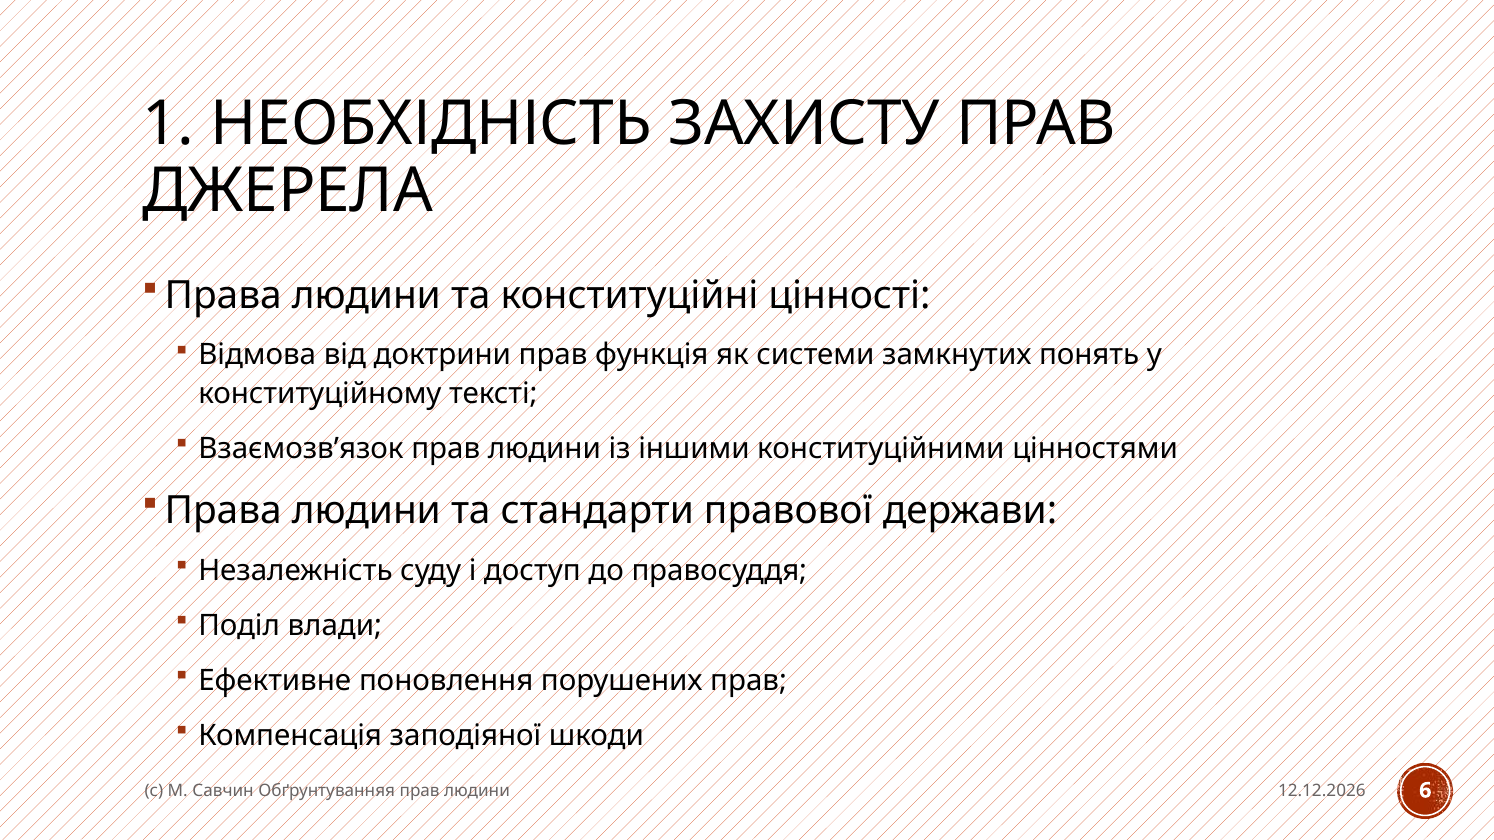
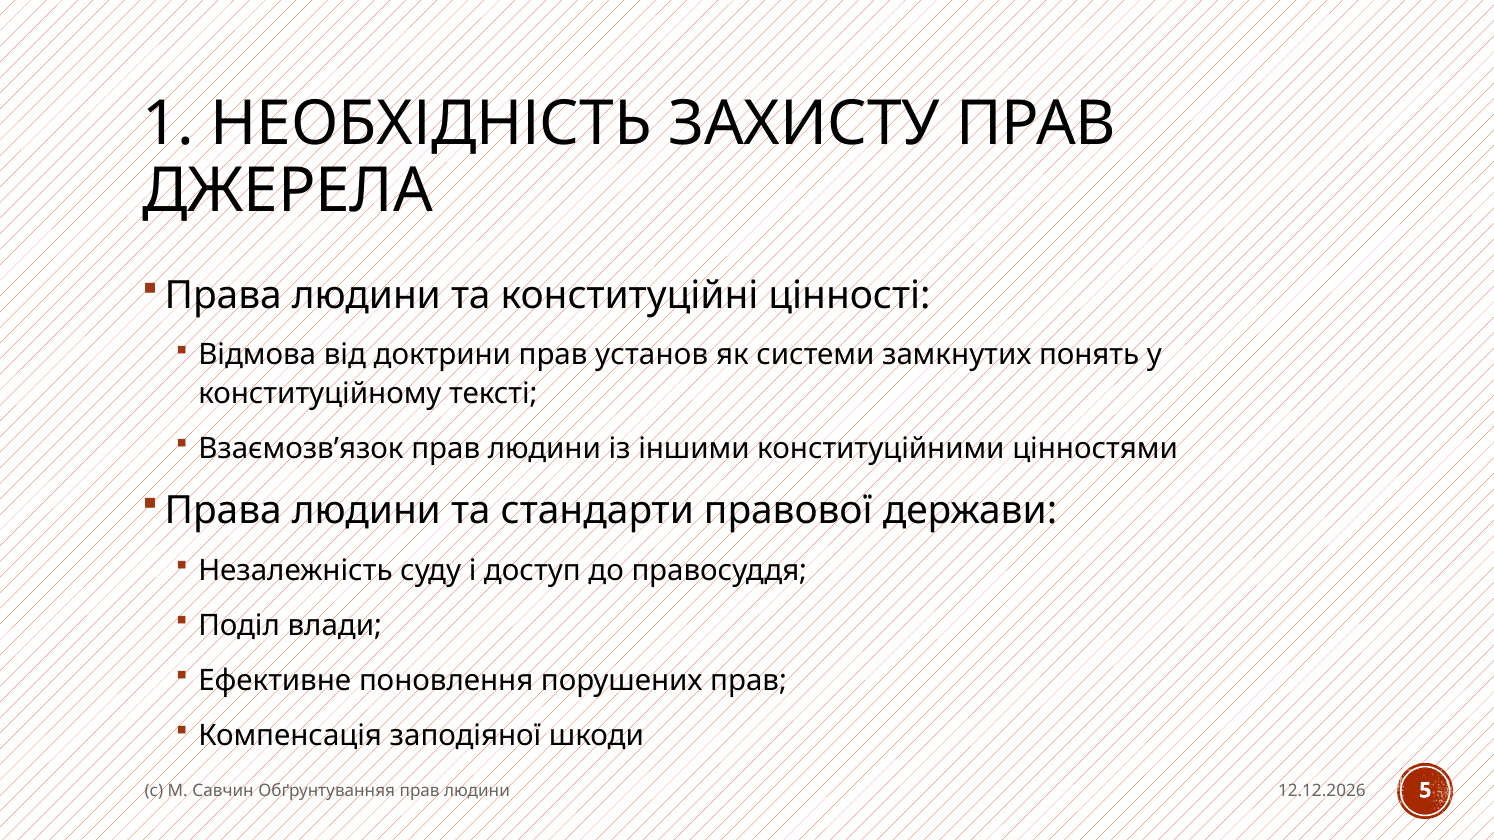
функція: функція -> установ
6: 6 -> 5
